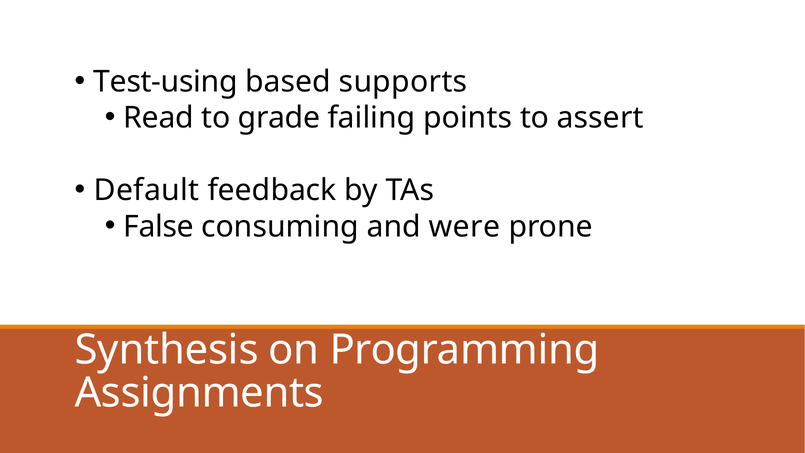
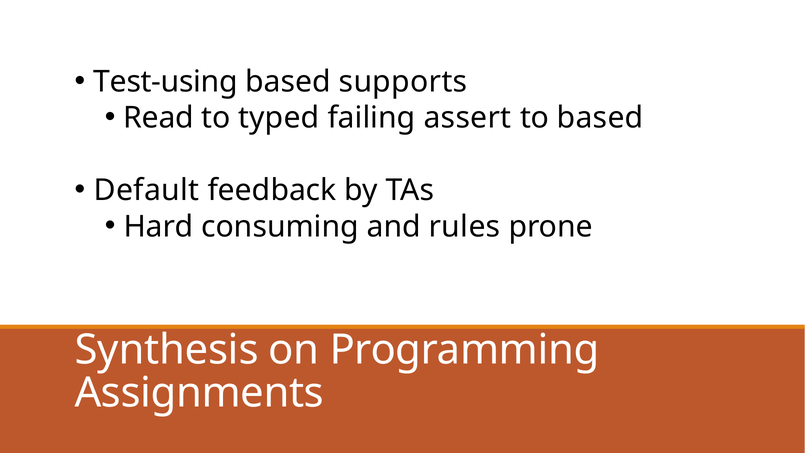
grade: grade -> typed
points: points -> assert
to assert: assert -> based
False: False -> Hard
were: were -> rules
